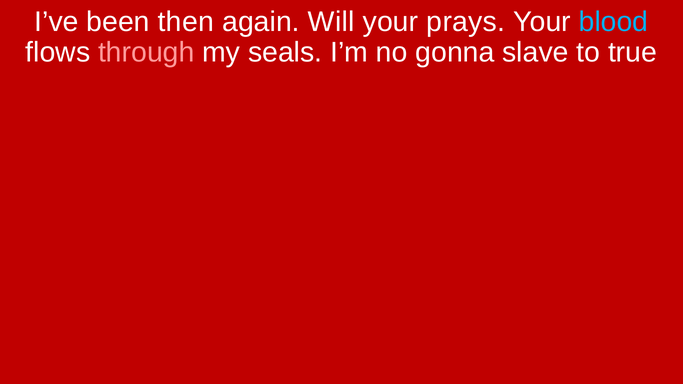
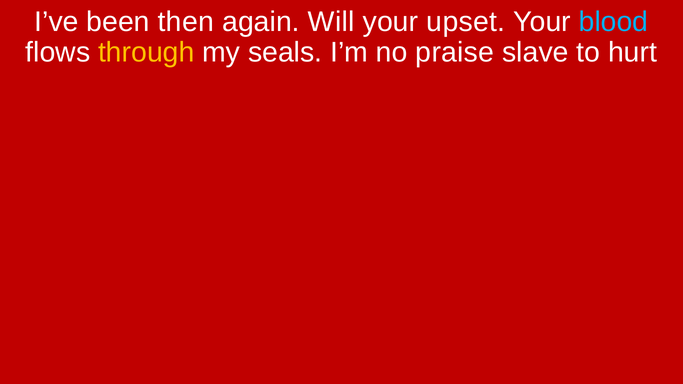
prays: prays -> upset
through colour: pink -> yellow
gonna: gonna -> praise
true: true -> hurt
